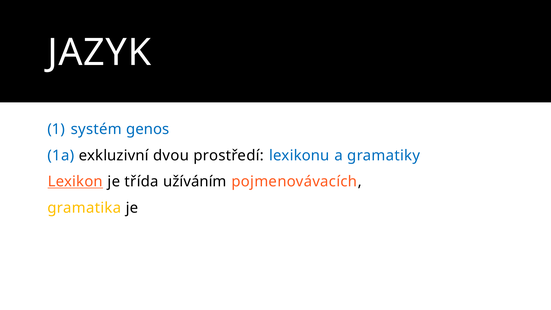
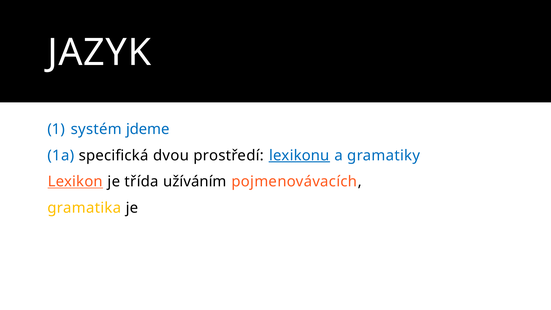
genos: genos -> jdeme
exkluzivní: exkluzivní -> specifická
lexikonu underline: none -> present
